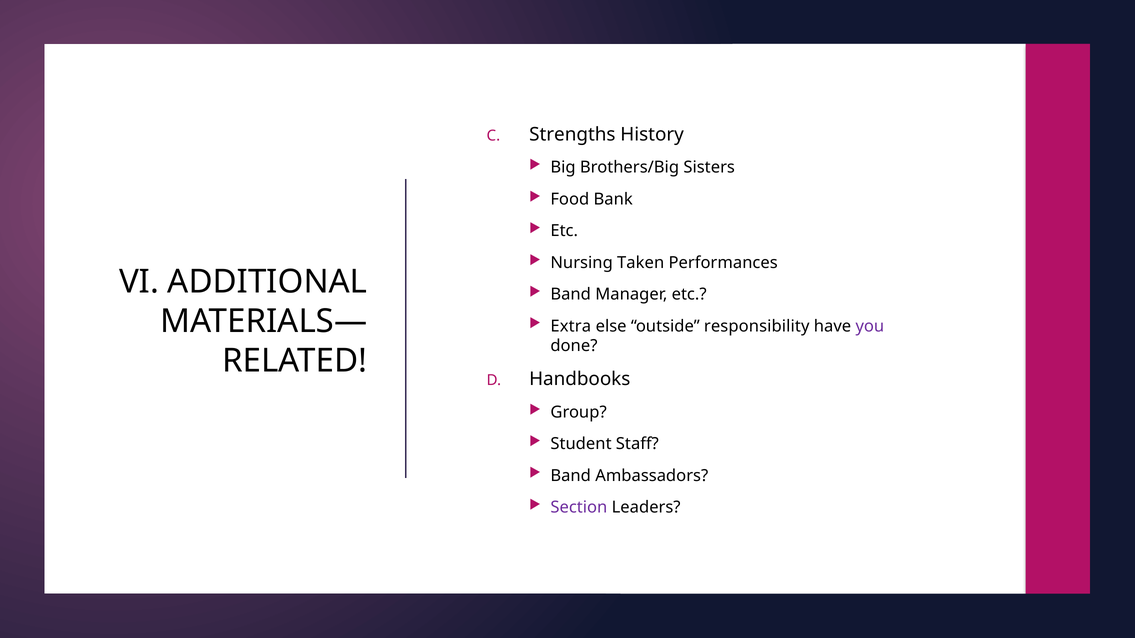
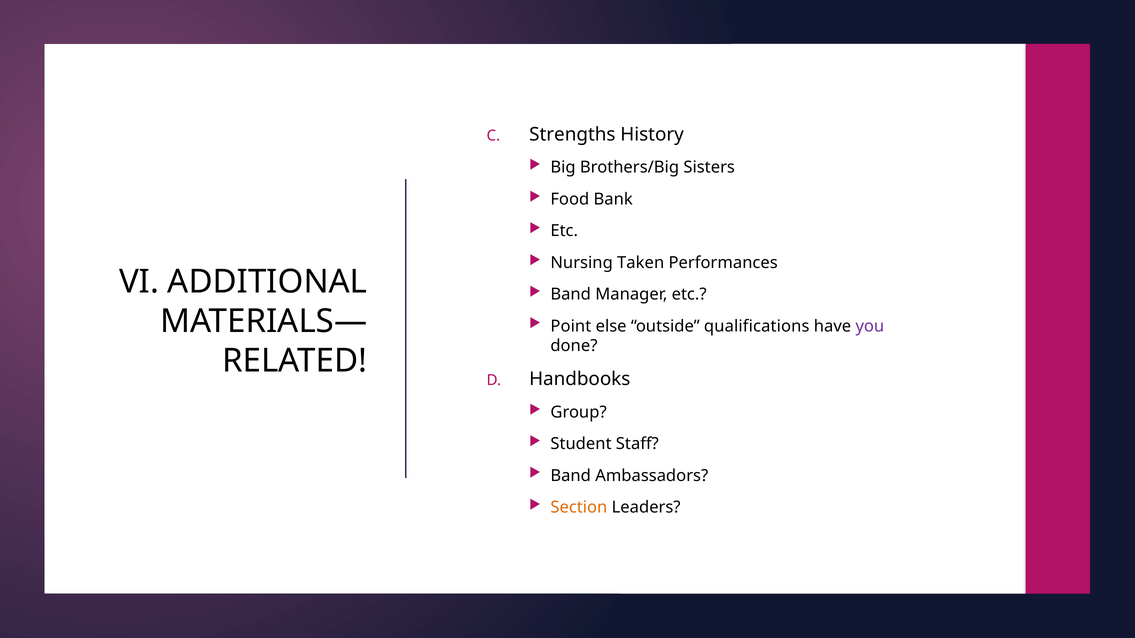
Extra: Extra -> Point
responsibility: responsibility -> qualifications
Section colour: purple -> orange
